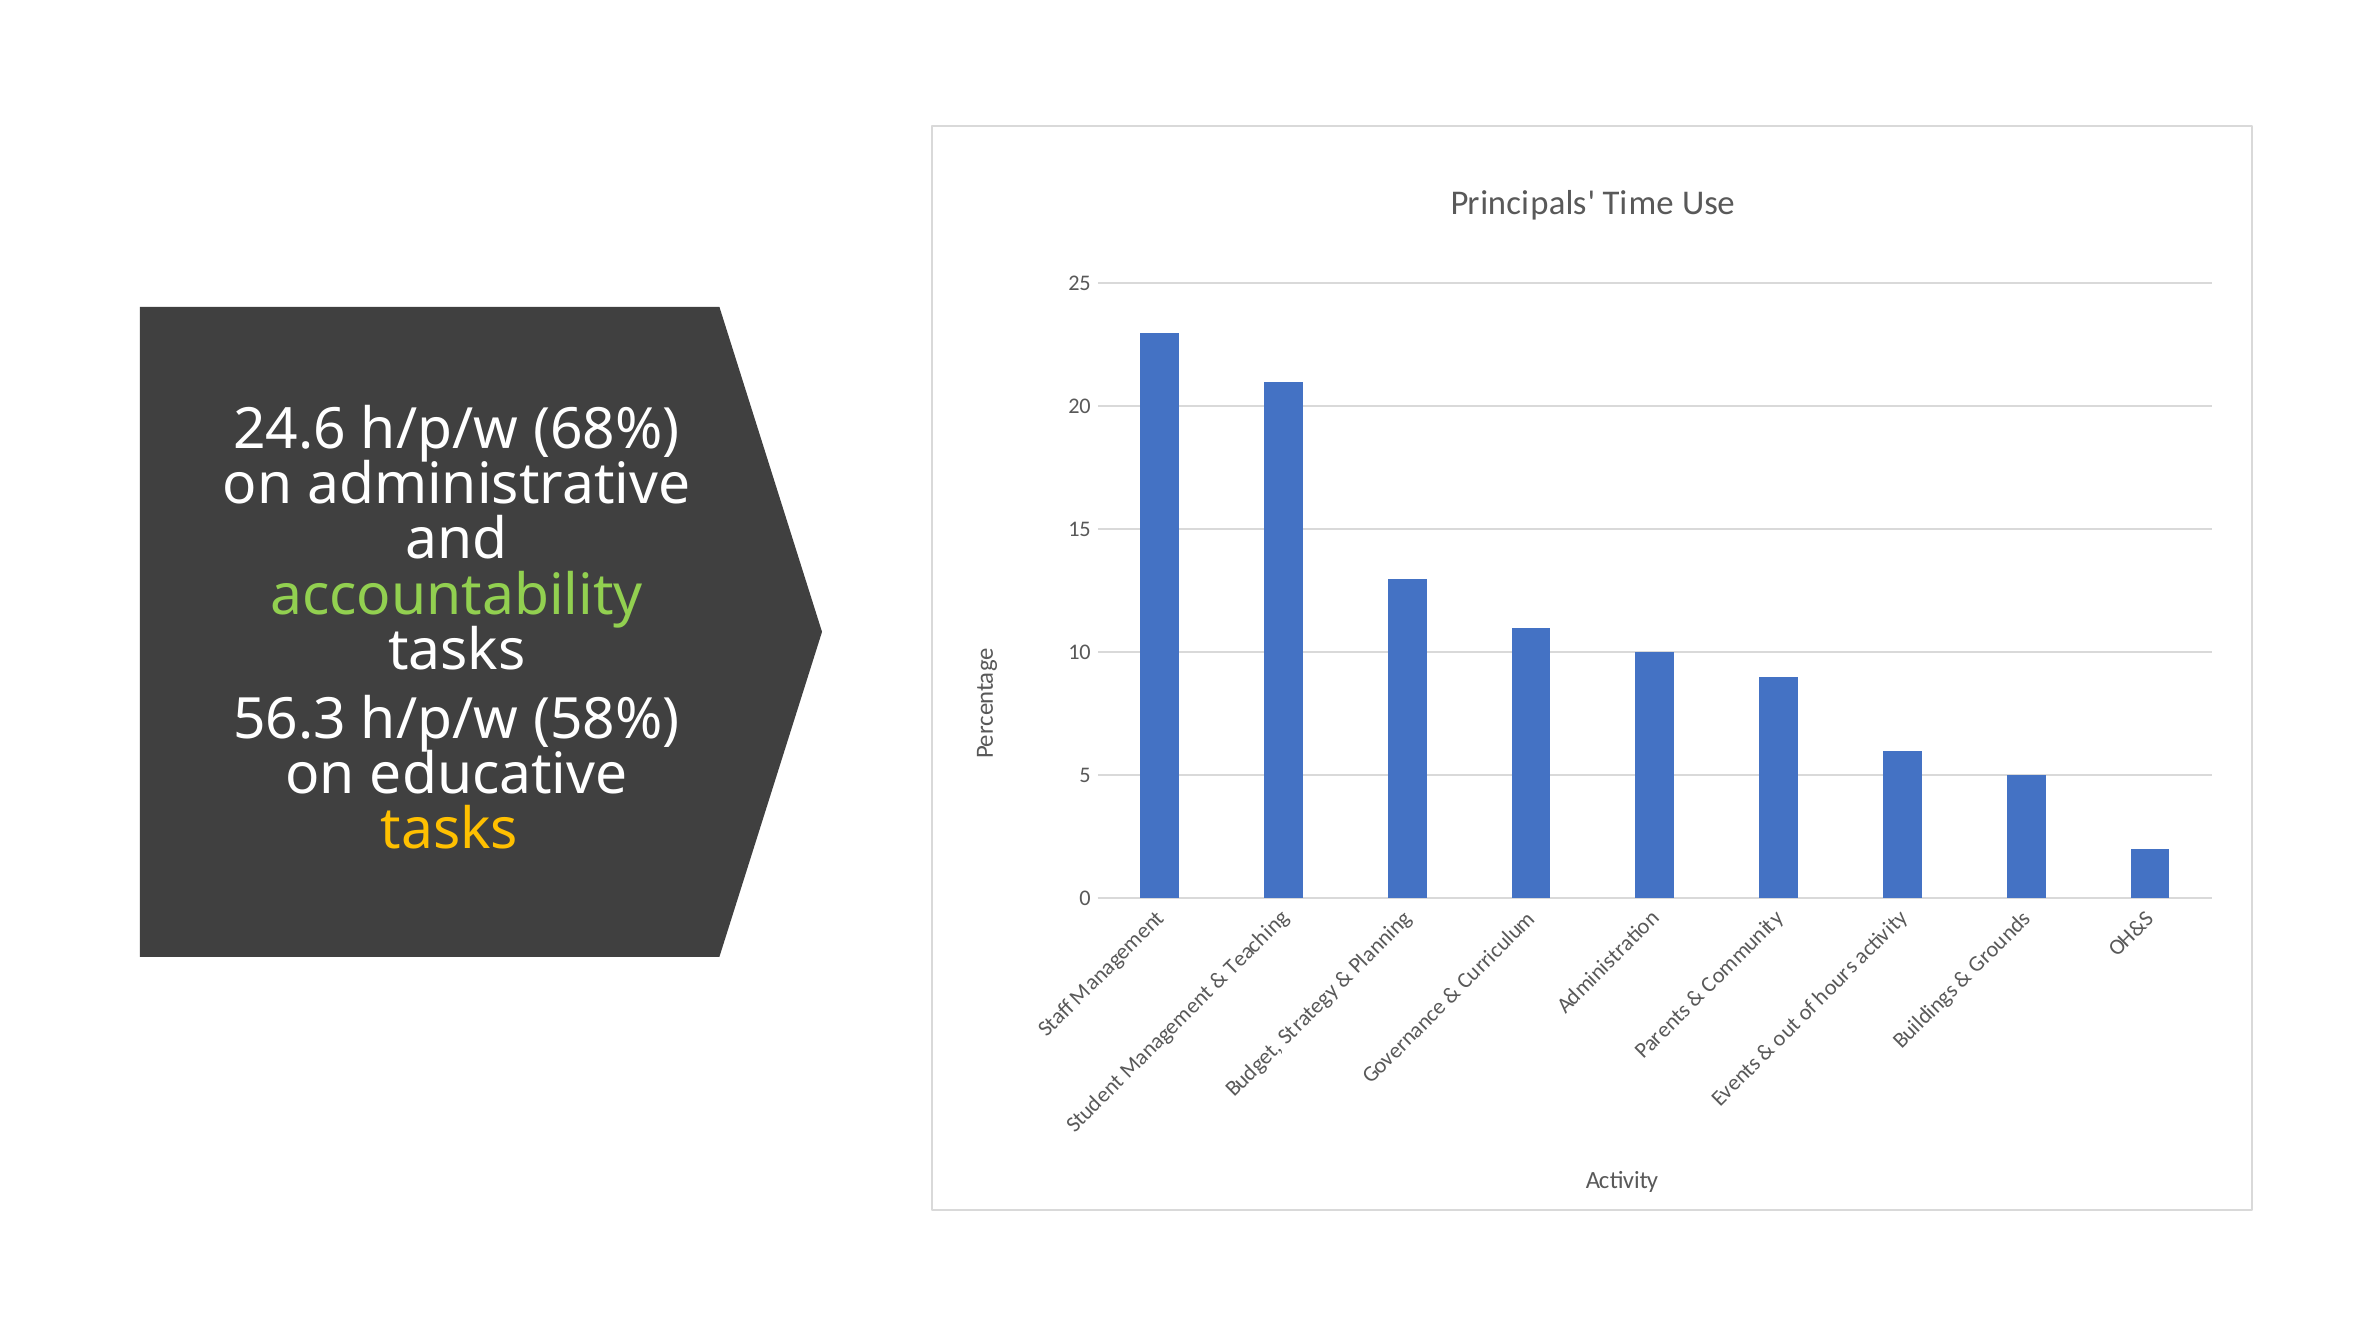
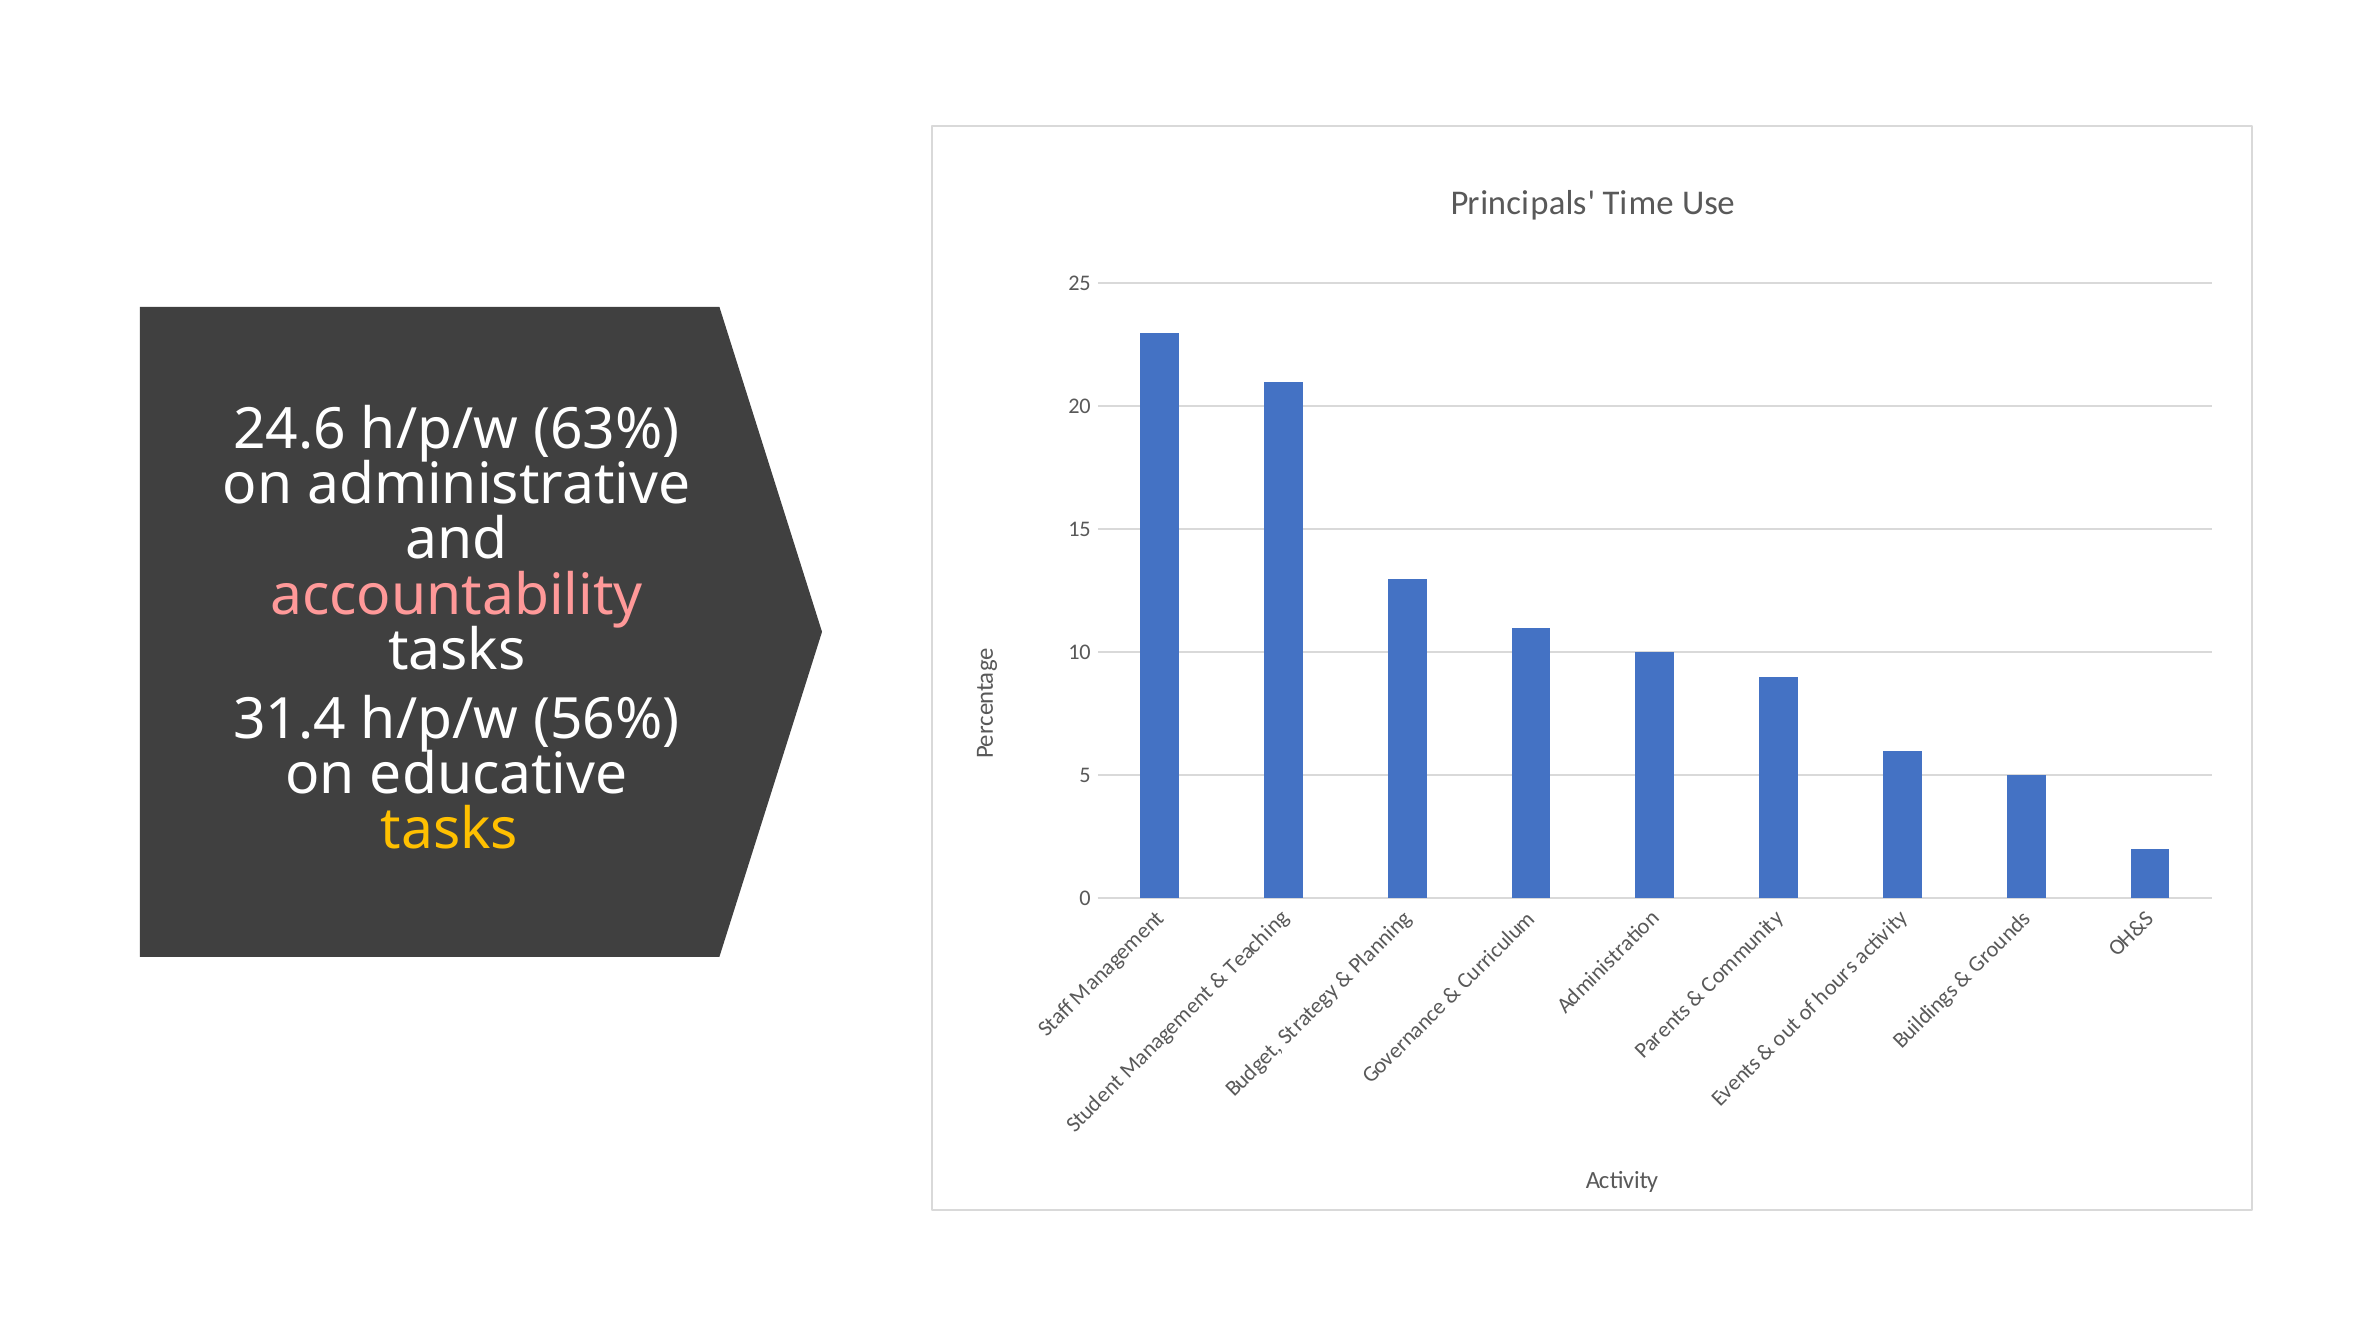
68%: 68% -> 63%
accountability colour: light green -> pink
56.3: 56.3 -> 31.4
58%: 58% -> 56%
